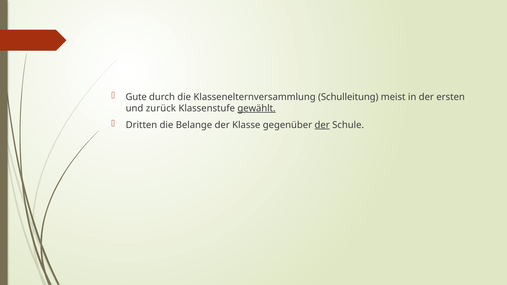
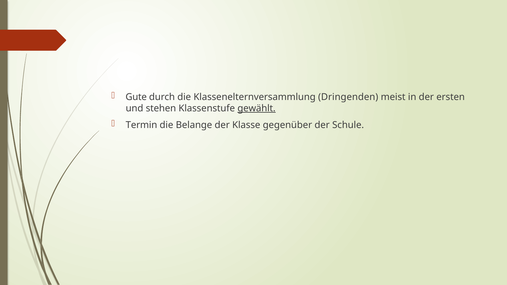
Schulleitung: Schulleitung -> Dringenden
zurück: zurück -> stehen
Dritten: Dritten -> Termin
der at (322, 125) underline: present -> none
